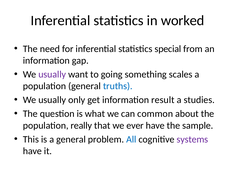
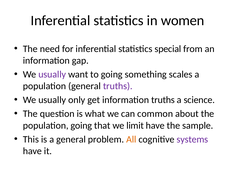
worked: worked -> women
truths at (118, 86) colour: blue -> purple
information result: result -> truths
studies: studies -> science
population really: really -> going
ever: ever -> limit
All colour: blue -> orange
